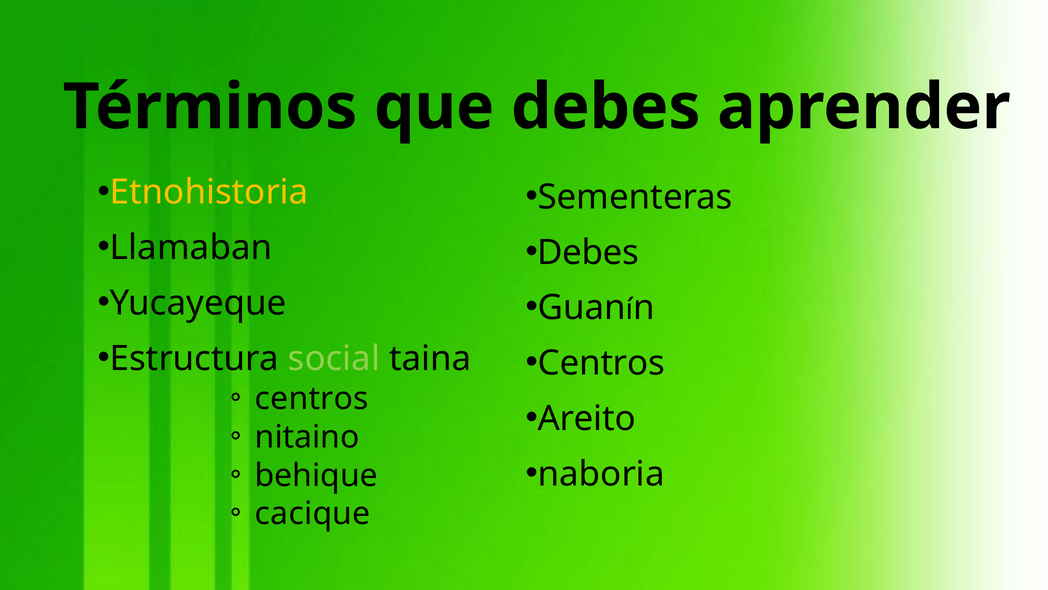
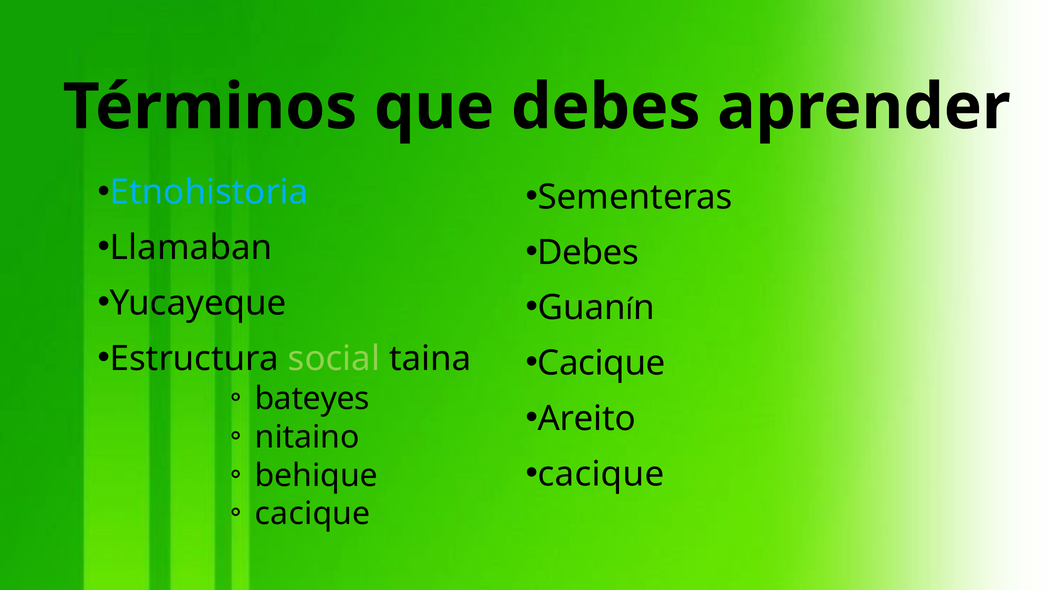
Etnohistoria colour: yellow -> light blue
Centros at (601, 363): Centros -> Cacique
centros at (312, 398): centros -> bateyes
naboria at (601, 474): naboria -> cacique
